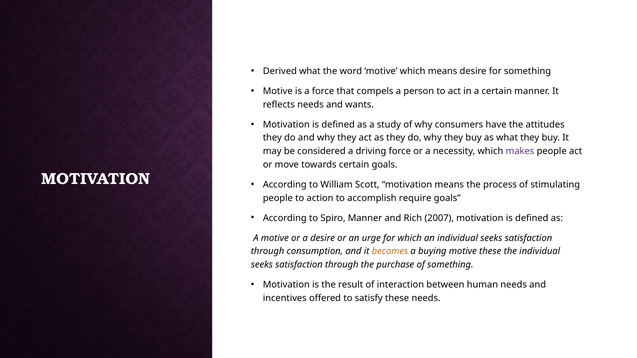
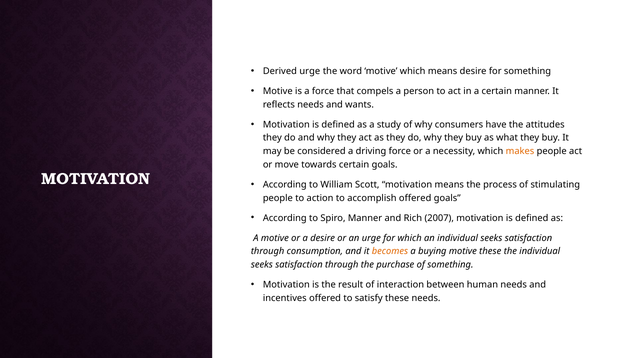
Derived what: what -> urge
makes colour: purple -> orange
accomplish require: require -> offered
